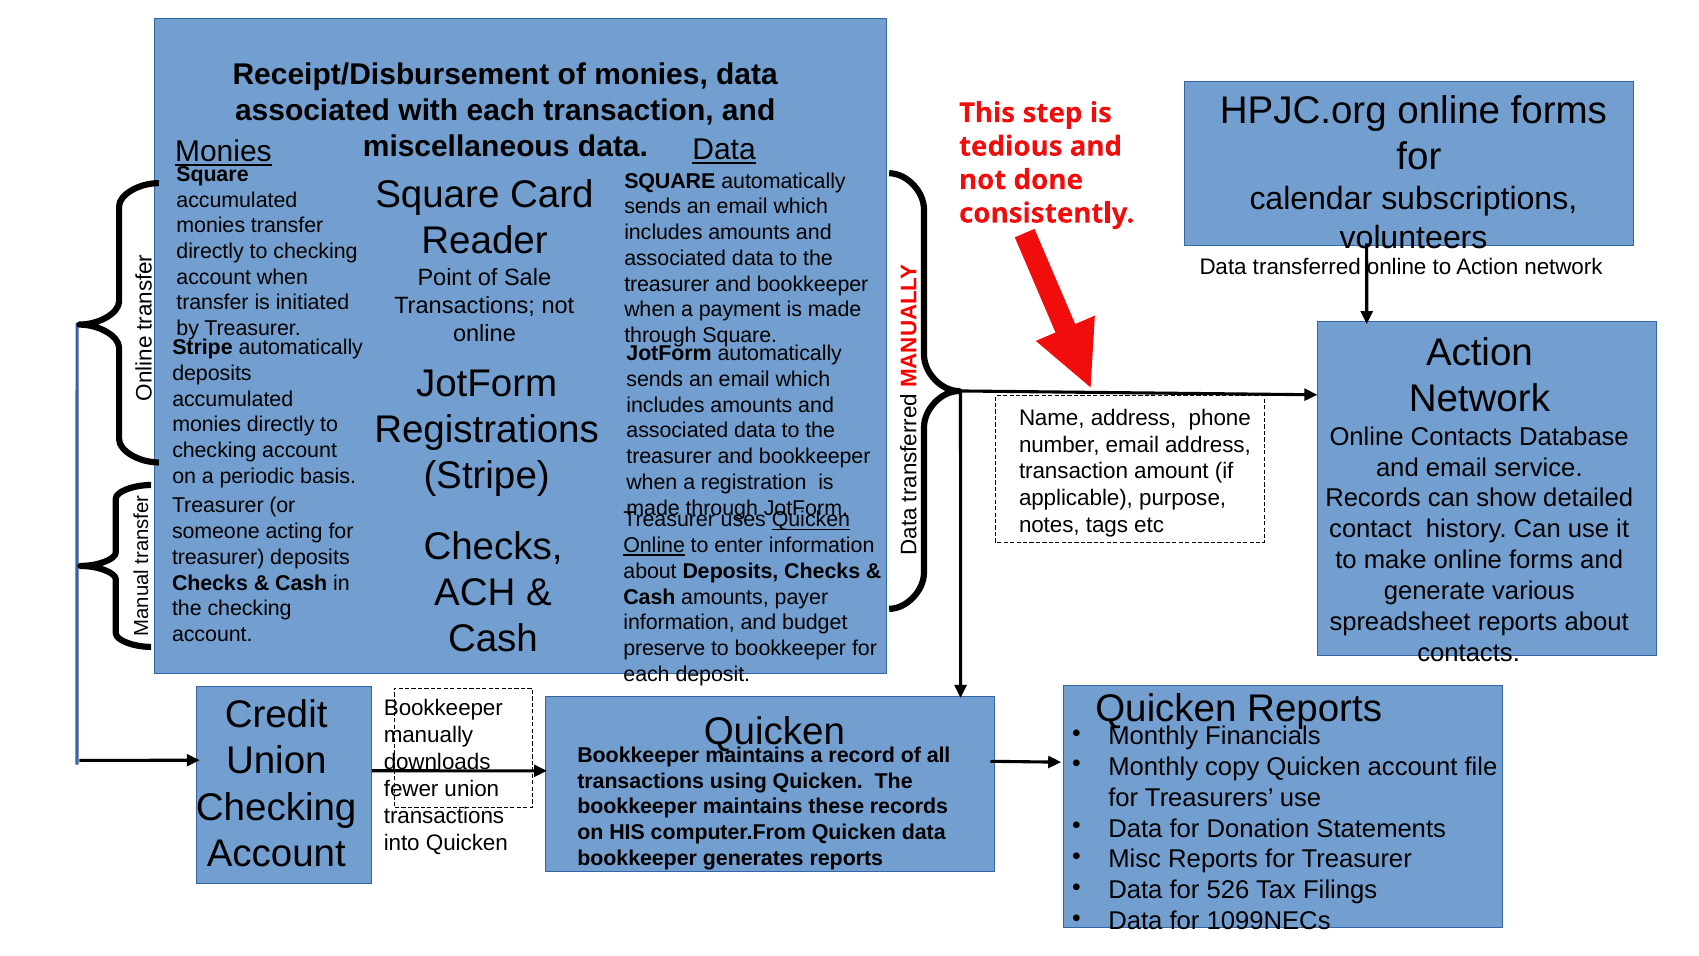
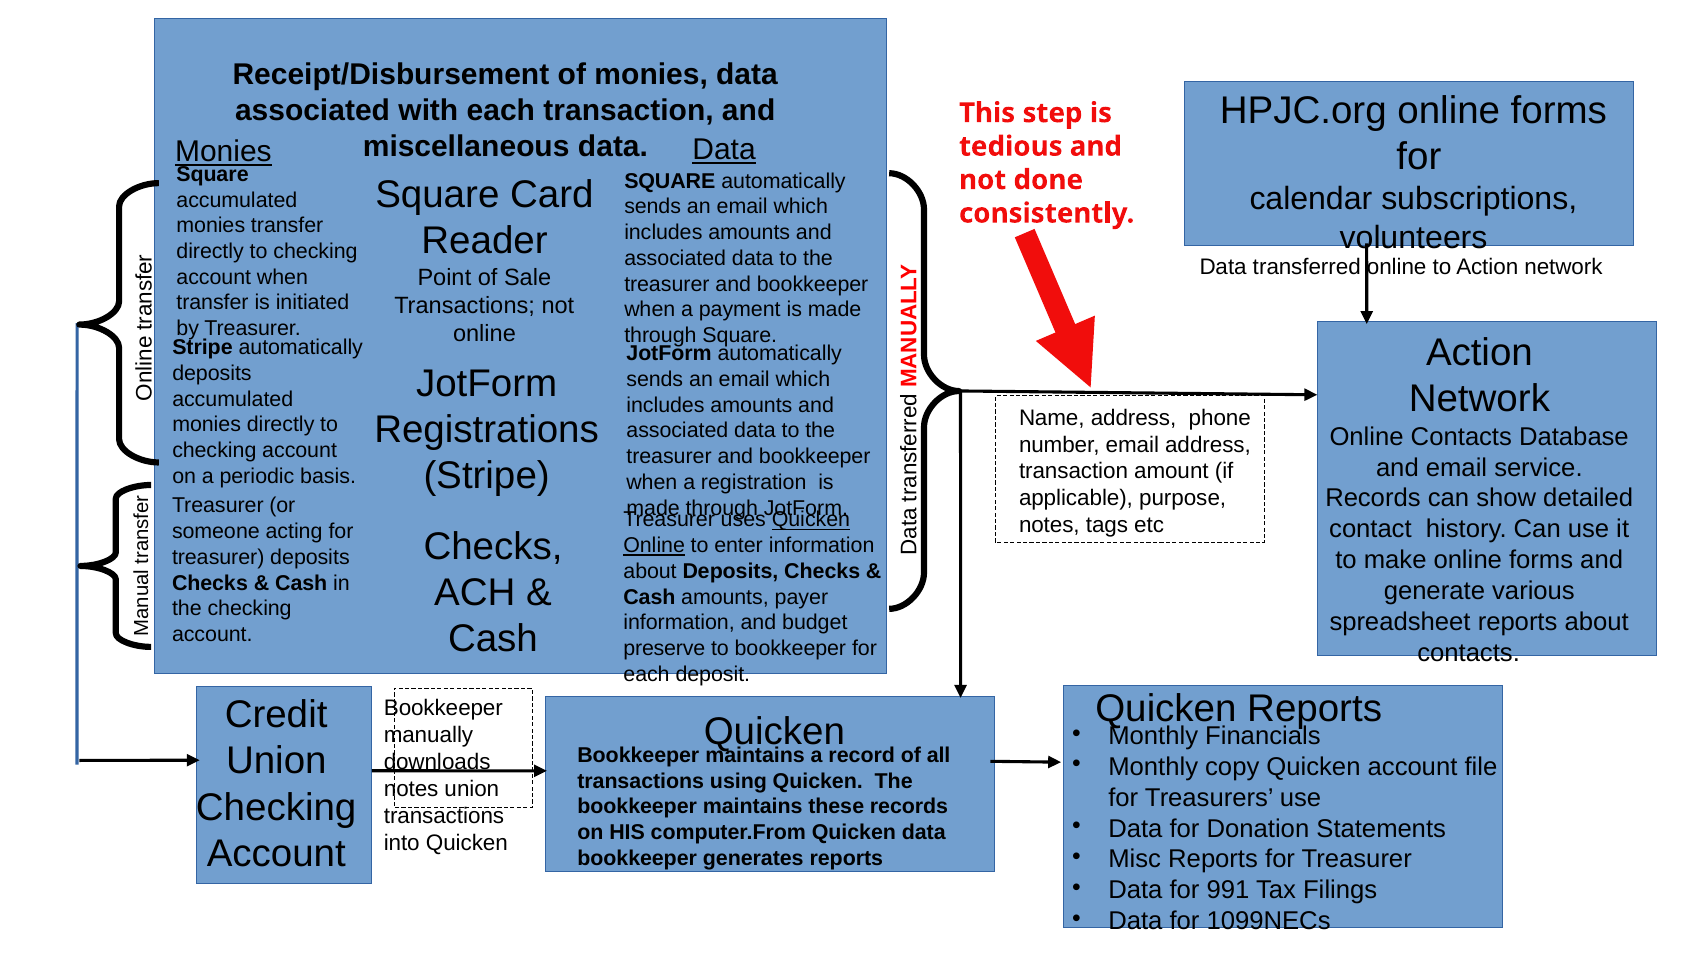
fewer at (411, 789): fewer -> notes
526: 526 -> 991
